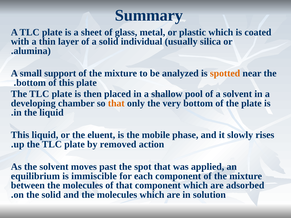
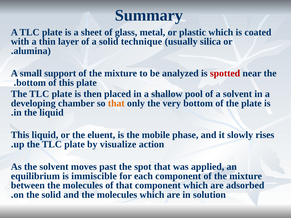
individual: individual -> technique
spotted colour: orange -> red
removed: removed -> visualize
